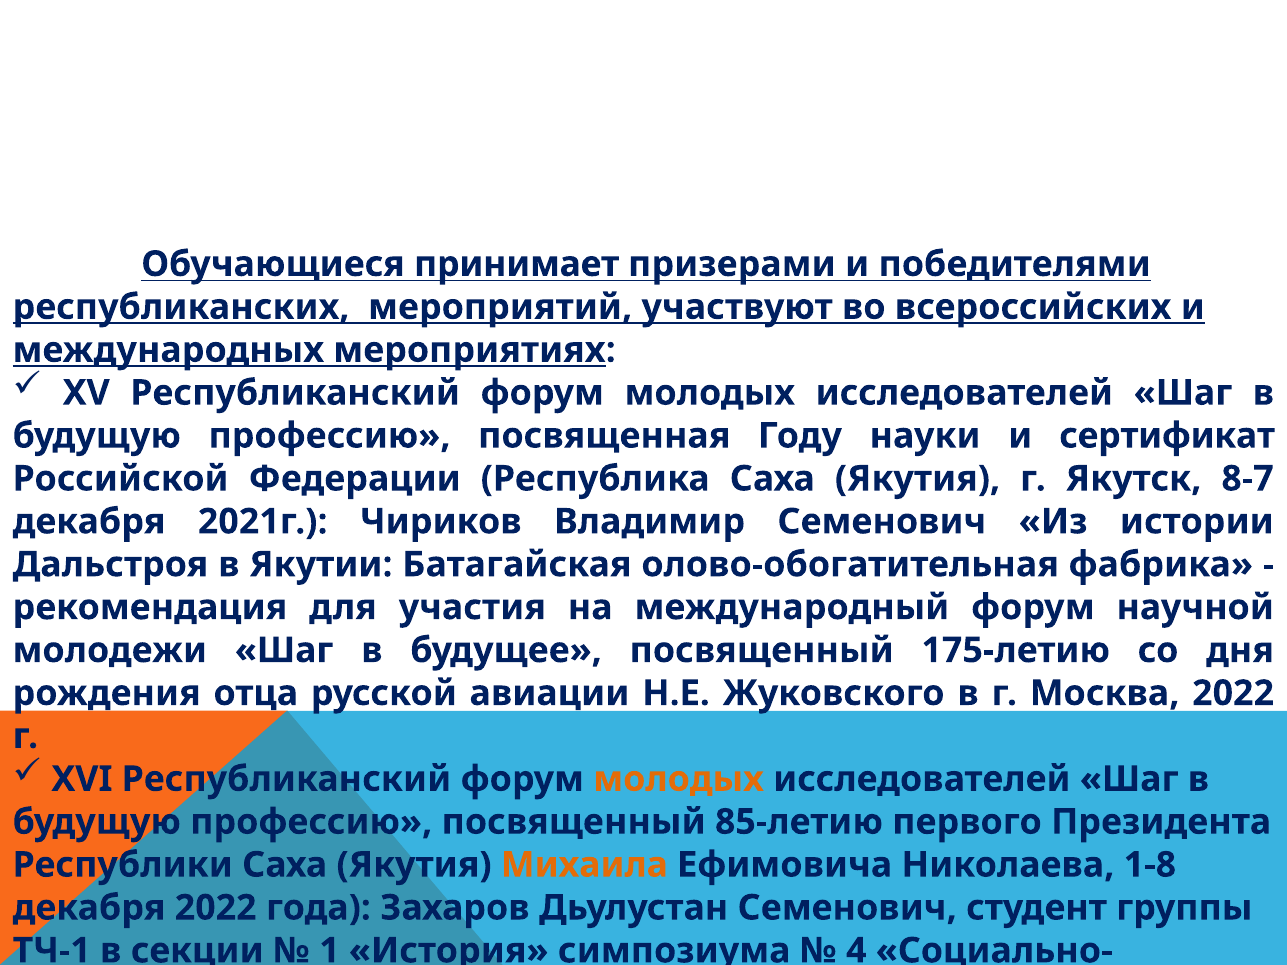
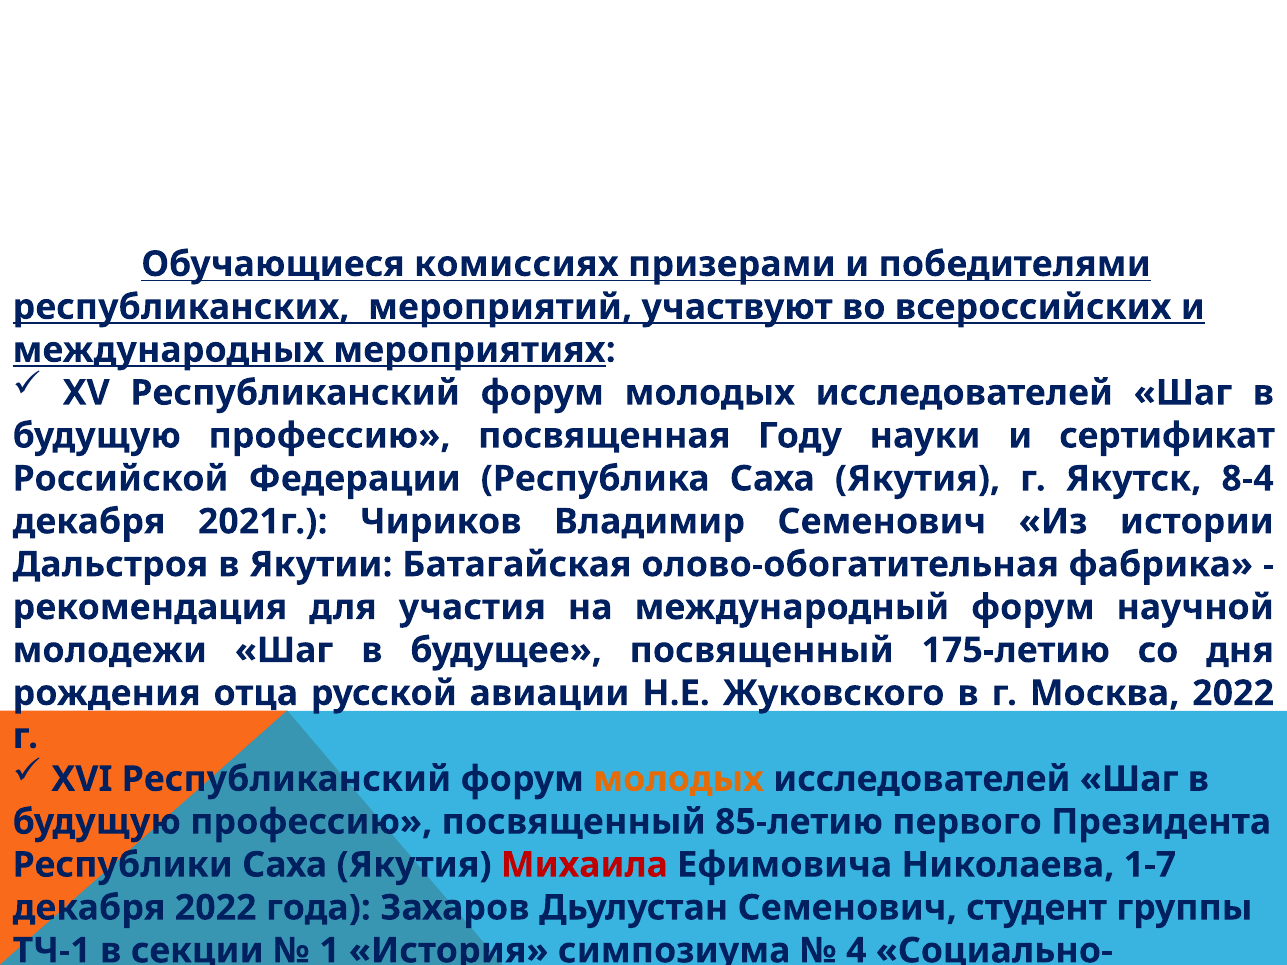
принимает: принимает -> комиссиях
8-7: 8-7 -> 8-4
Михаила colour: orange -> red
1-8: 1-8 -> 1-7
